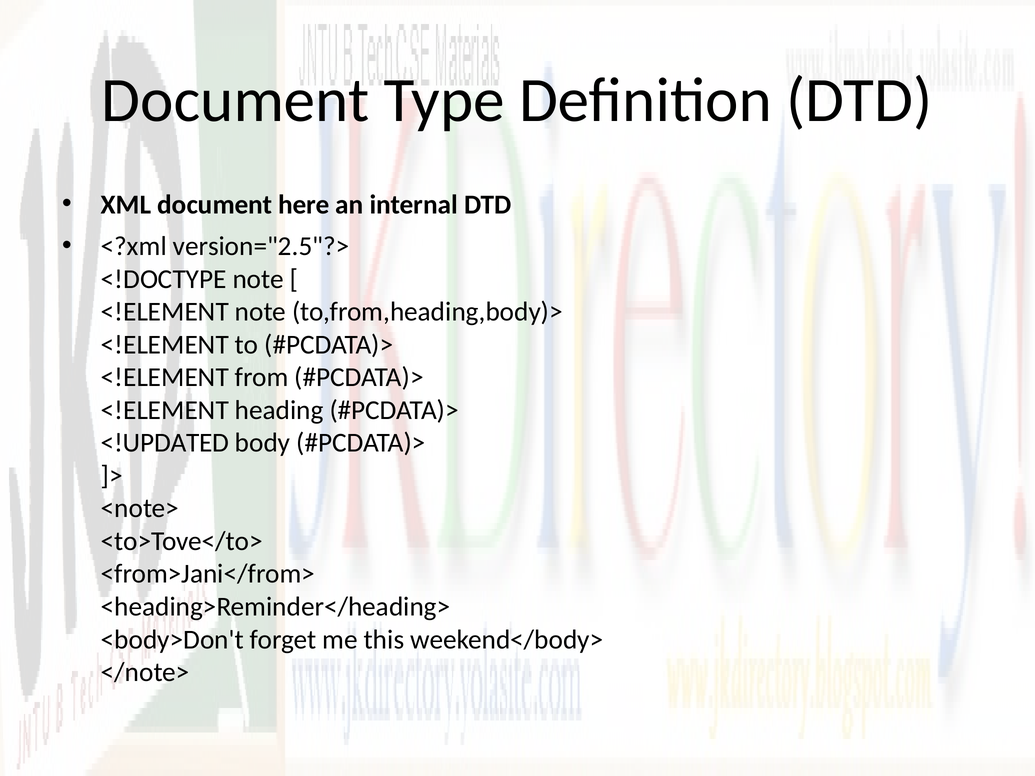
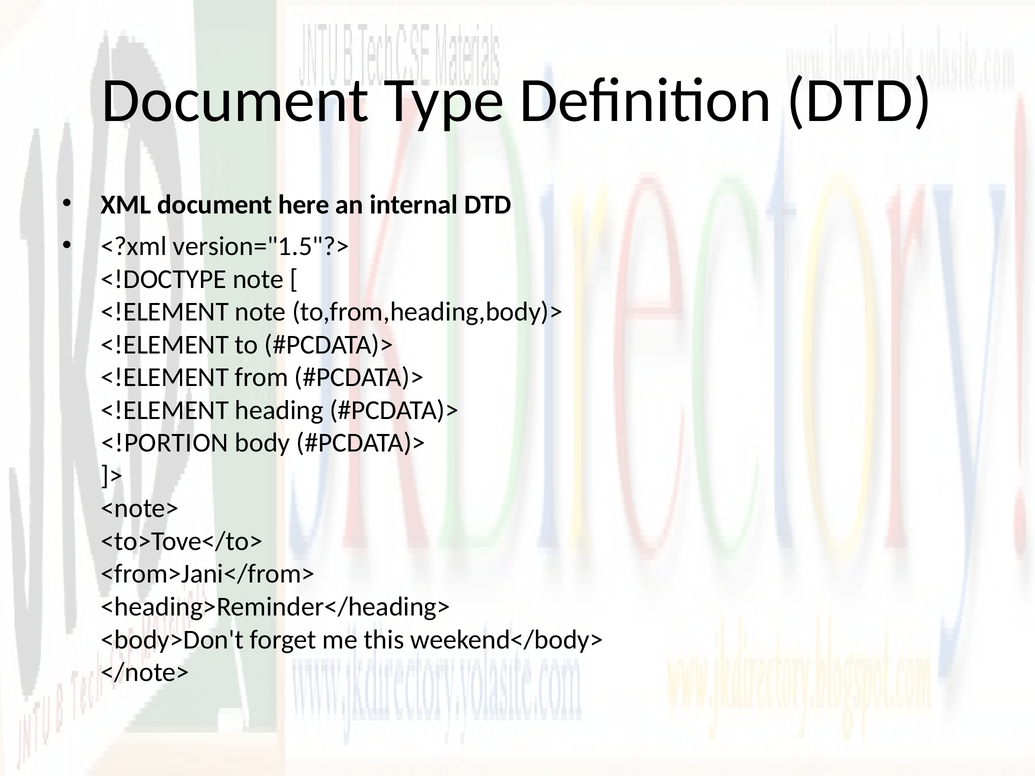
version="2.5"?>: version="2.5"?> -> version="1.5"?>
<!UPDATED: <!UPDATED -> <!PORTION
